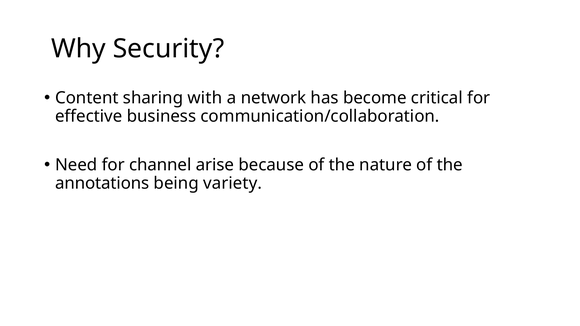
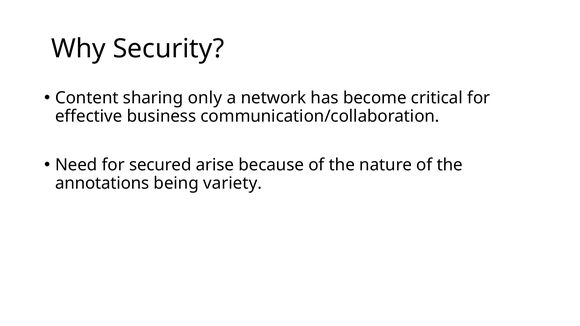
with: with -> only
channel: channel -> secured
